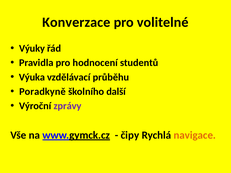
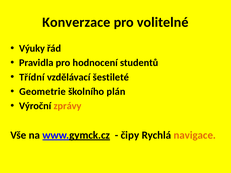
Výuka: Výuka -> Třídní
průběhu: průběhu -> šestileté
Poradkyně: Poradkyně -> Geometrie
další: další -> plán
zprávy colour: purple -> orange
